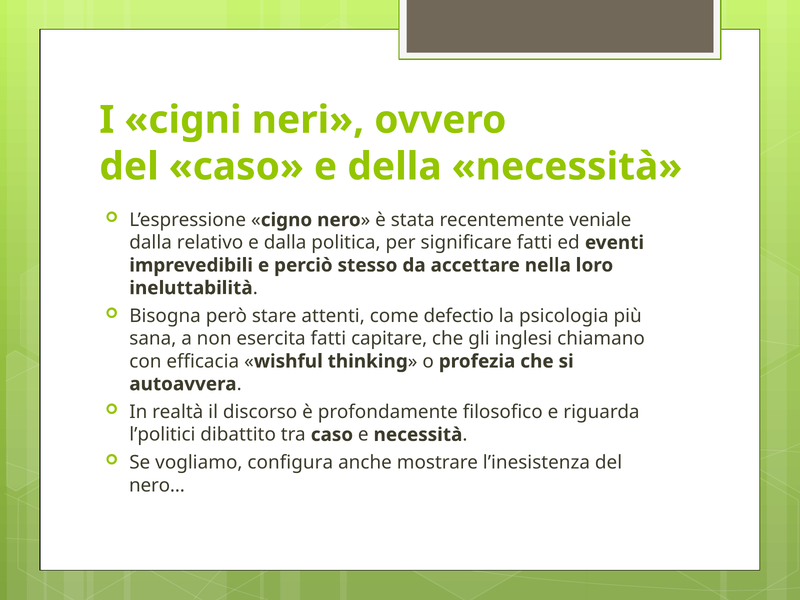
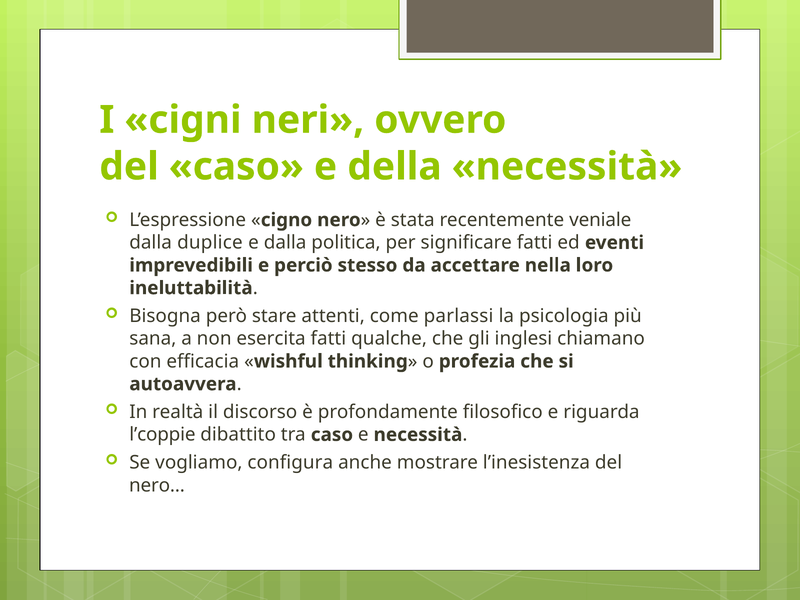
relativo: relativo -> duplice
defectio: defectio -> parlassi
capitare: capitare -> qualche
l’politici: l’politici -> l’coppie
